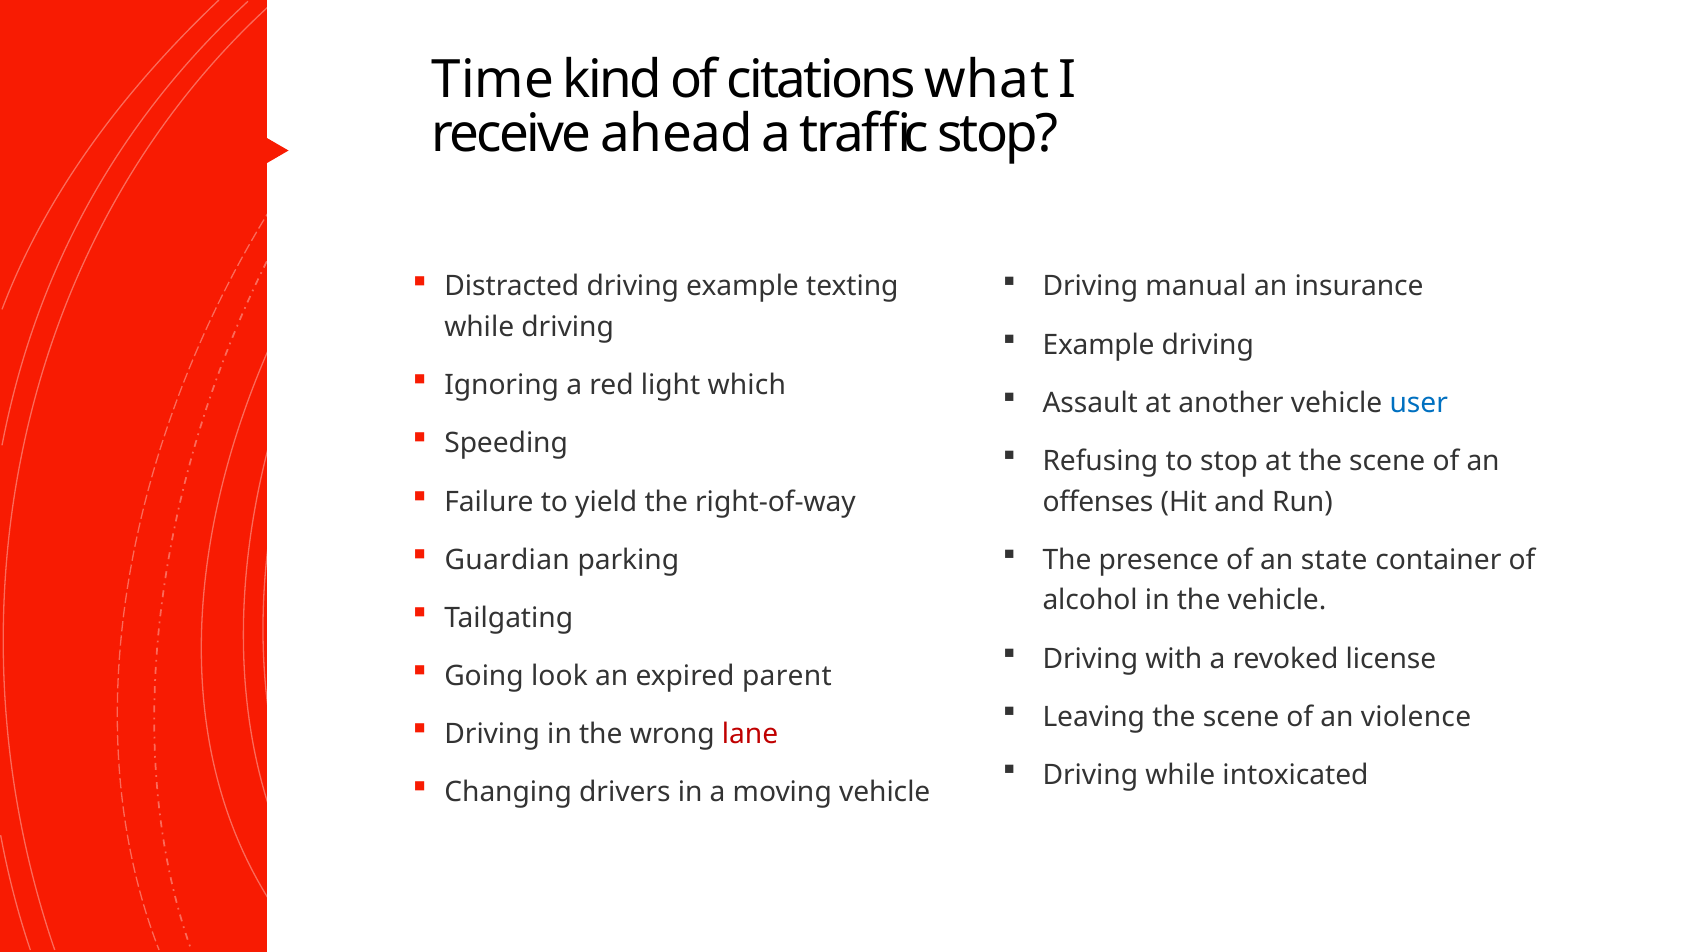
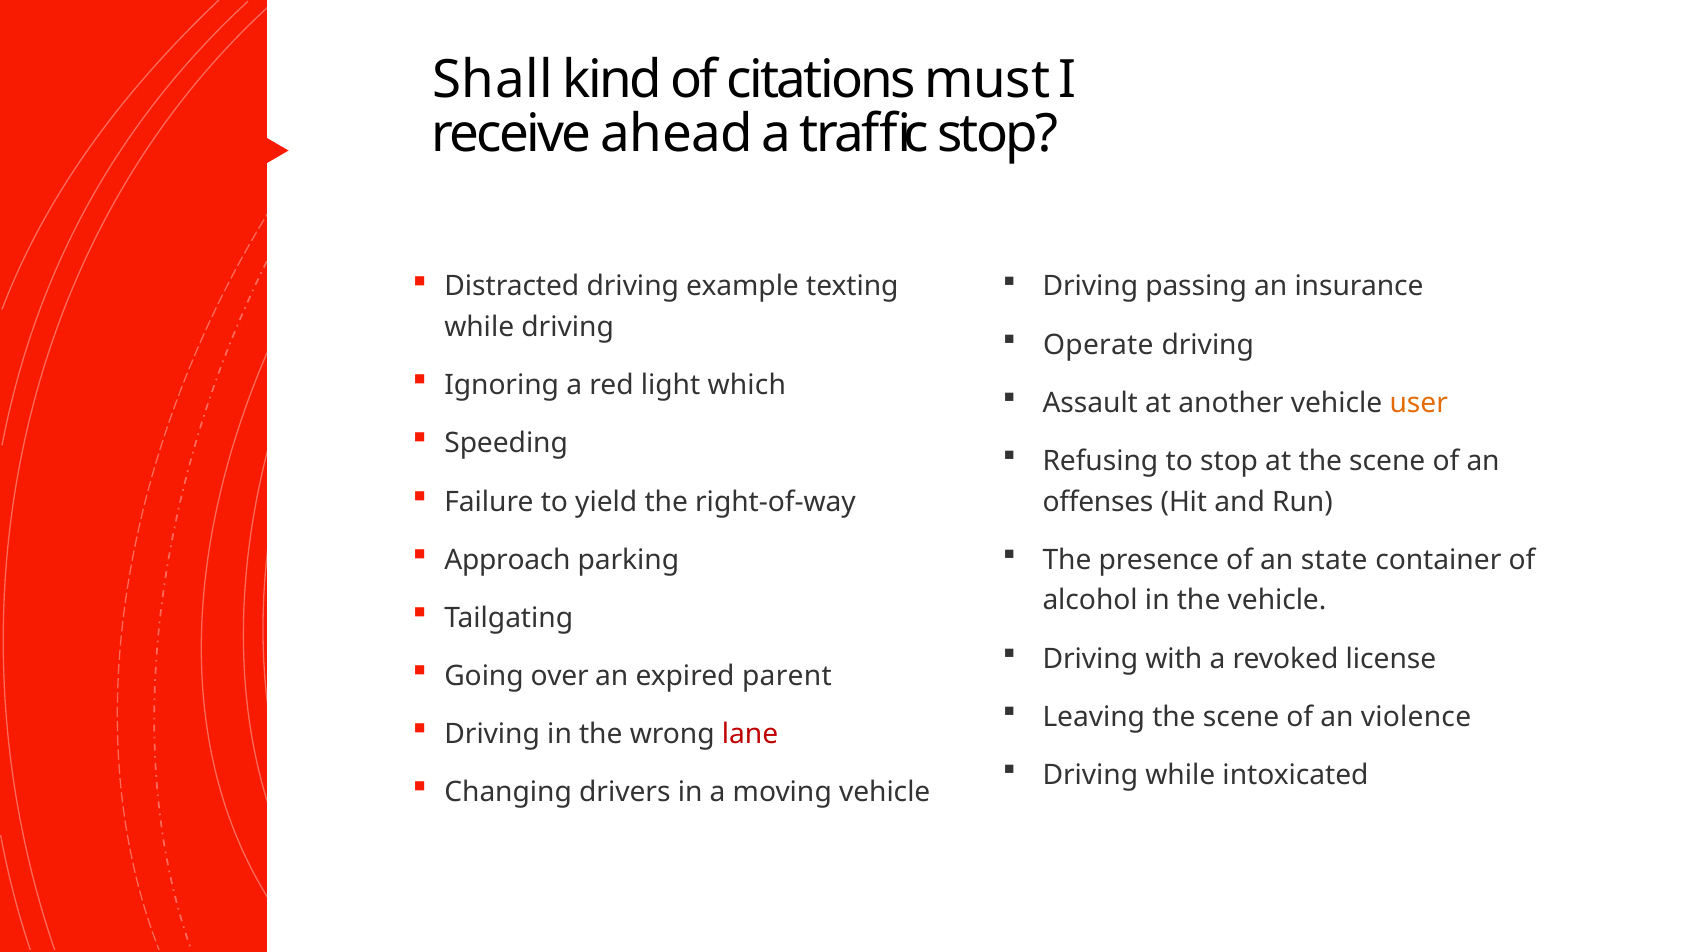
Time: Time -> Shall
what: what -> must
manual: manual -> passing
Example at (1099, 345): Example -> Operate
user colour: blue -> orange
Guardian: Guardian -> Approach
look: look -> over
